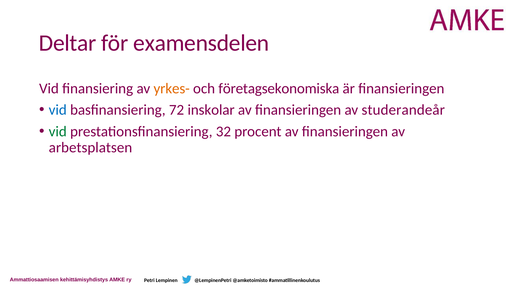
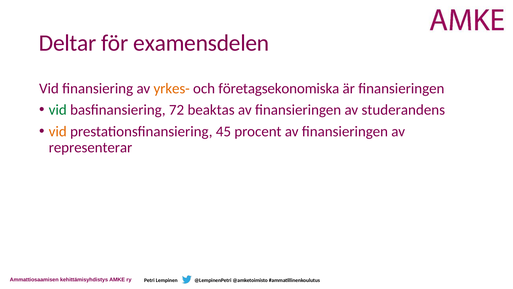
vid at (58, 110) colour: blue -> green
inskolar: inskolar -> beaktas
studerandeår: studerandeår -> studerandens
vid at (58, 131) colour: green -> orange
32: 32 -> 45
arbetsplatsen: arbetsplatsen -> representerar
